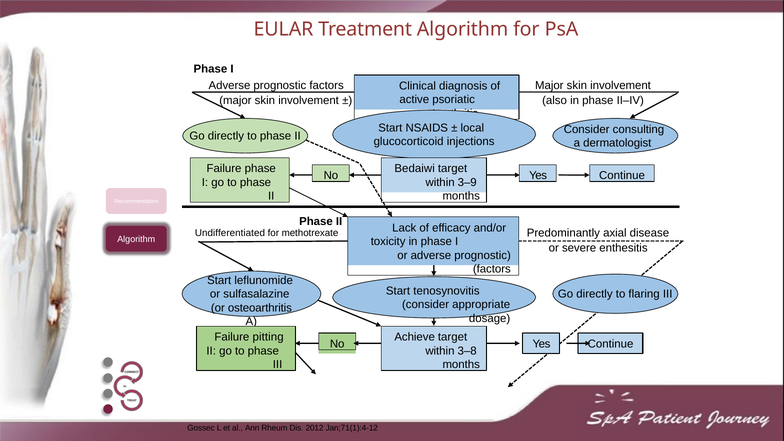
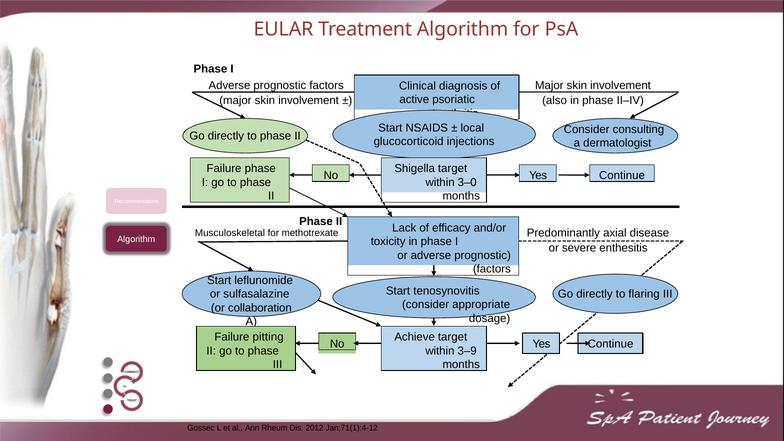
Bedaiwi: Bedaiwi -> Shigella
3–9: 3–9 -> 3–0
Undifferentiated: Undifferentiated -> Musculoskeletal
osteoarthritis: osteoarthritis -> collaboration
3–8: 3–8 -> 3–9
